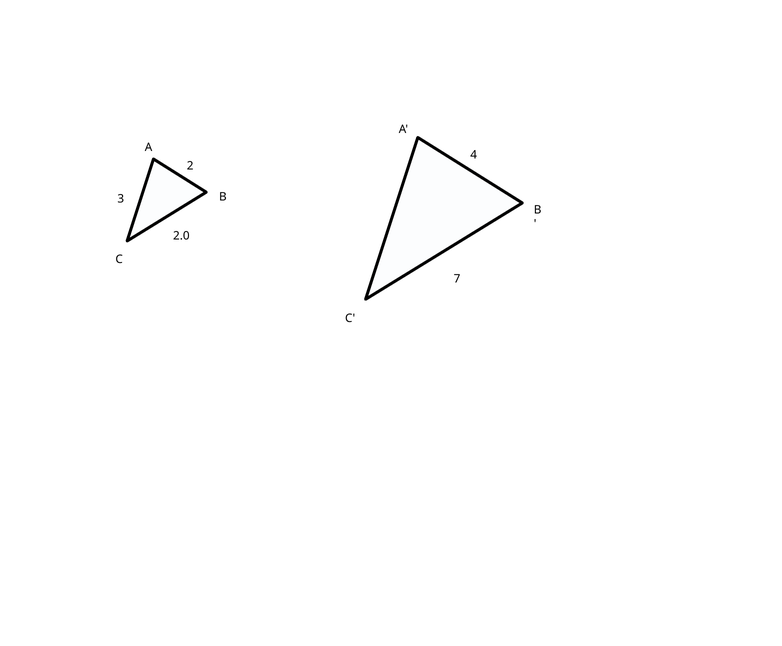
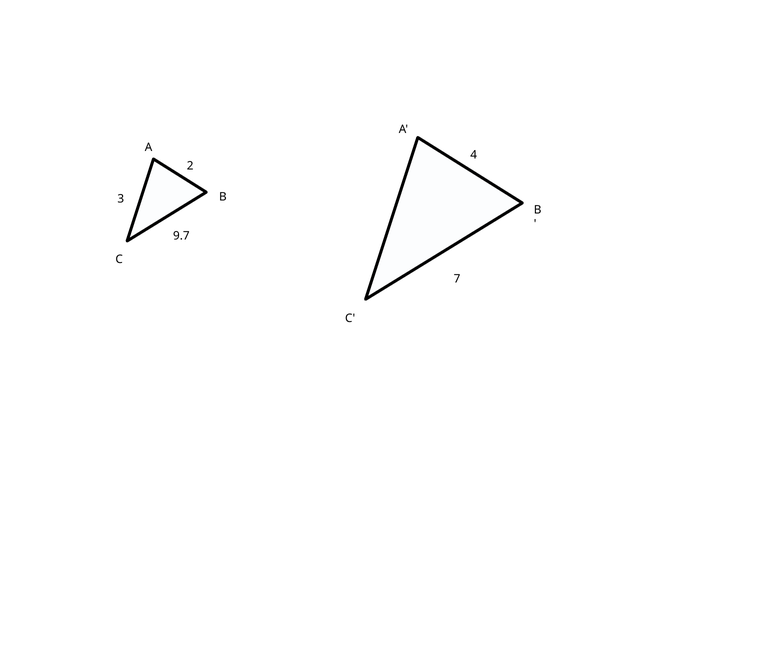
2.0: 2.0 -> 9.7
